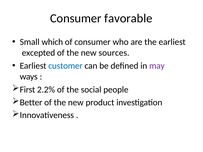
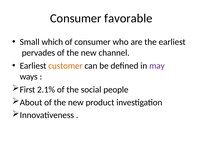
excepted: excepted -> pervades
sources: sources -> channel
customer colour: blue -> orange
2.2%: 2.2% -> 2.1%
Better: Better -> About
